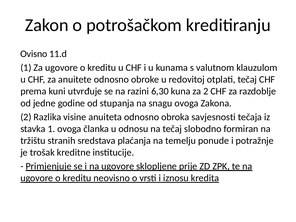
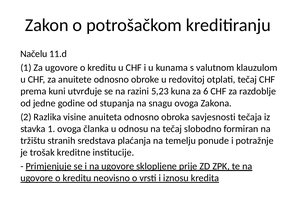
Ovisno: Ovisno -> Načelu
6,30: 6,30 -> 5,23
za 2: 2 -> 6
